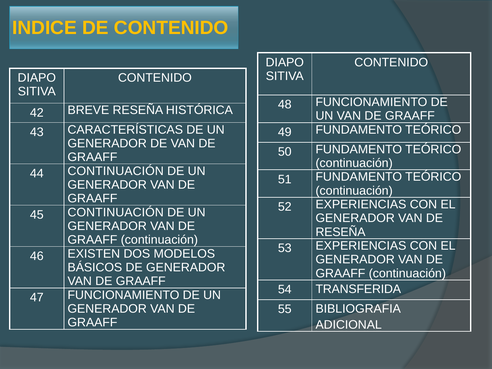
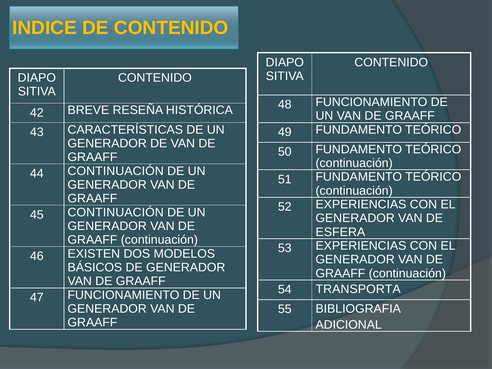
RESEÑA at (340, 232): RESEÑA -> ESFERA
TRANSFERIDA: TRANSFERIDA -> TRANSPORTA
